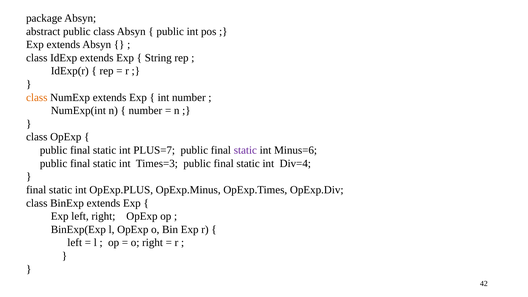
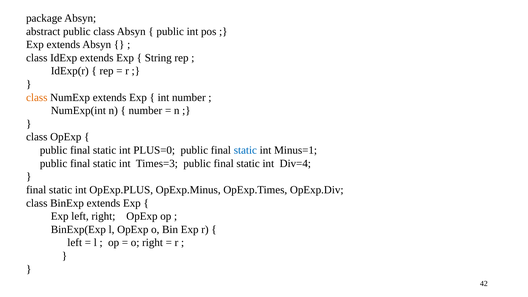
PLUS=7: PLUS=7 -> PLUS=0
static at (245, 150) colour: purple -> blue
Minus=6: Minus=6 -> Minus=1
